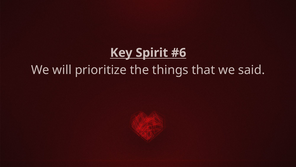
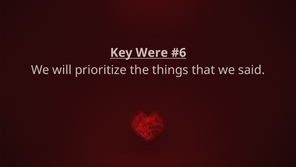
Spirit: Spirit -> Were
